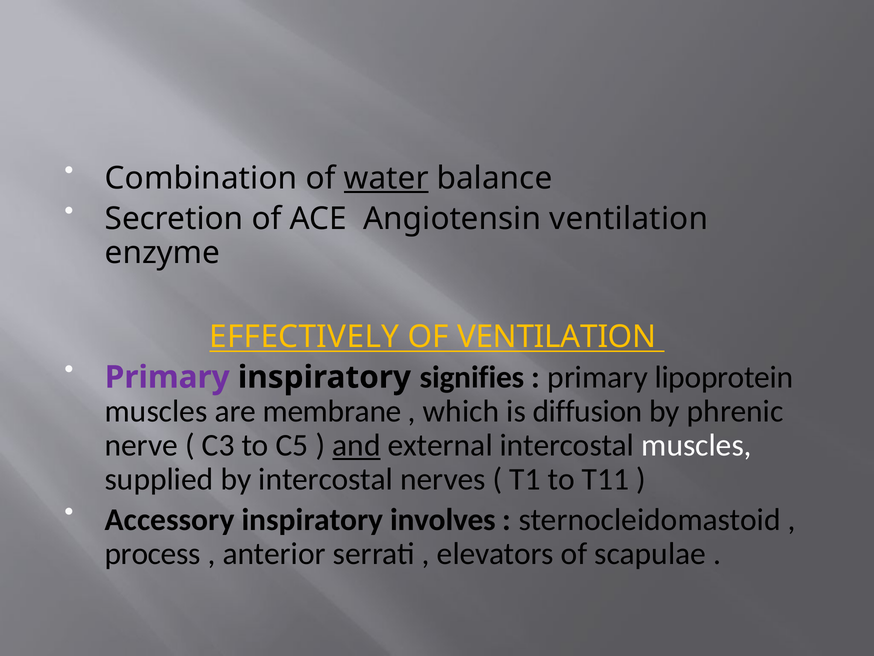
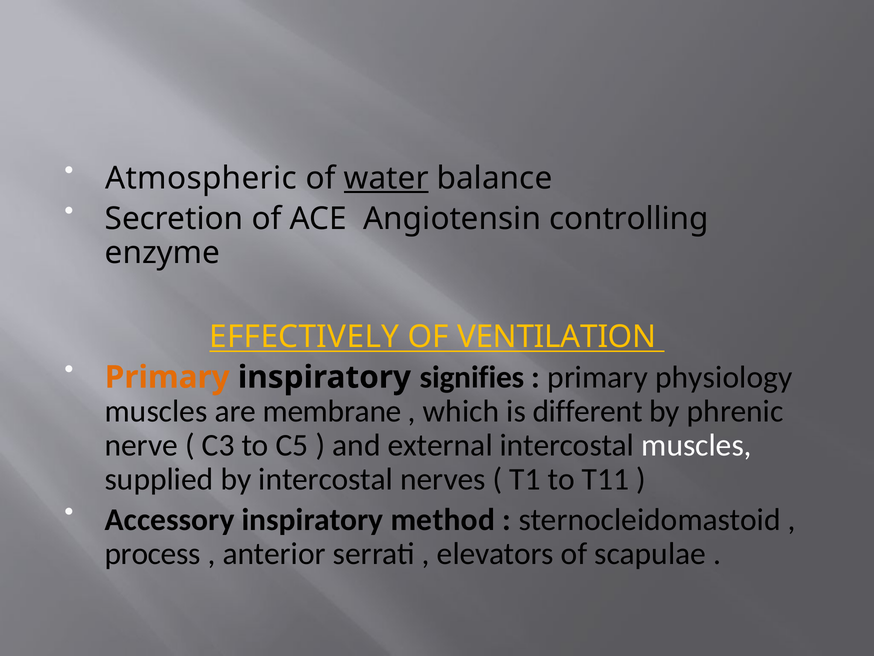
Combination: Combination -> Atmospheric
Angiotensin ventilation: ventilation -> controlling
Primary at (167, 377) colour: purple -> orange
lipoprotein: lipoprotein -> physiology
diffusion: diffusion -> different
and underline: present -> none
involves: involves -> method
